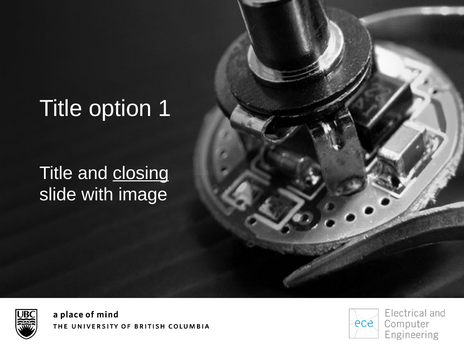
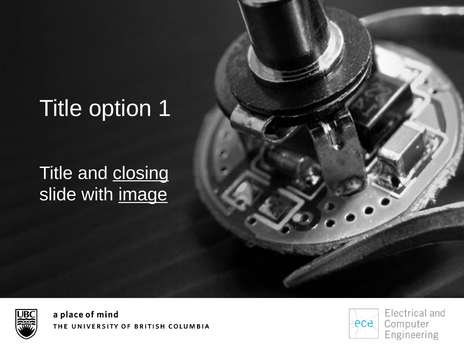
image underline: none -> present
